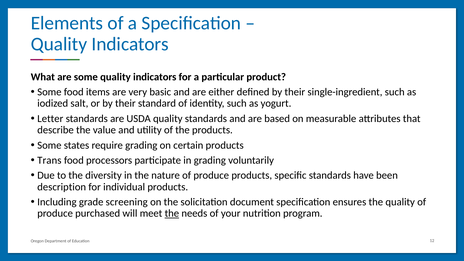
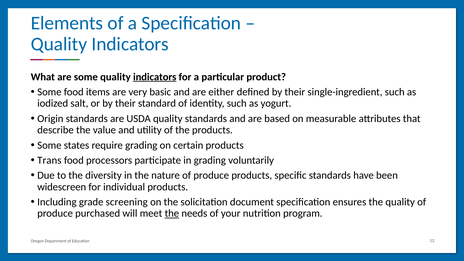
indicators at (155, 77) underline: none -> present
Letter: Letter -> Origin
description: description -> widescreen
